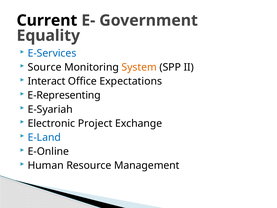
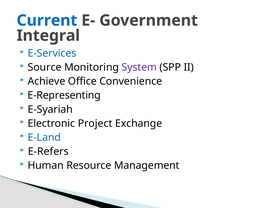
Current colour: black -> blue
Equality: Equality -> Integral
System colour: orange -> purple
Interact: Interact -> Achieve
Expectations: Expectations -> Convenience
E-Online: E-Online -> E-Refers
